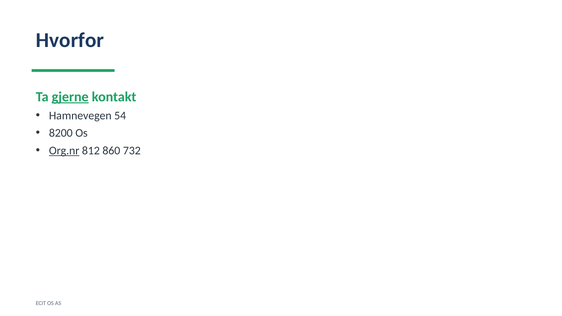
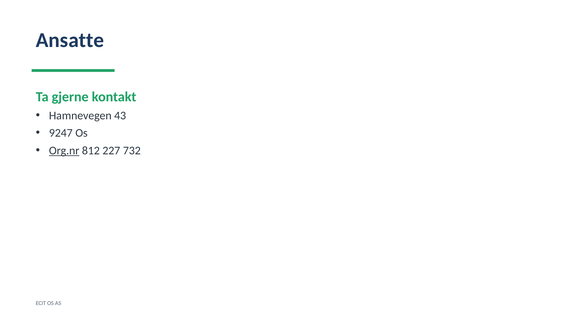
Hvorfor: Hvorfor -> Ansatte
gjerne underline: present -> none
54: 54 -> 43
8200: 8200 -> 9247
860: 860 -> 227
